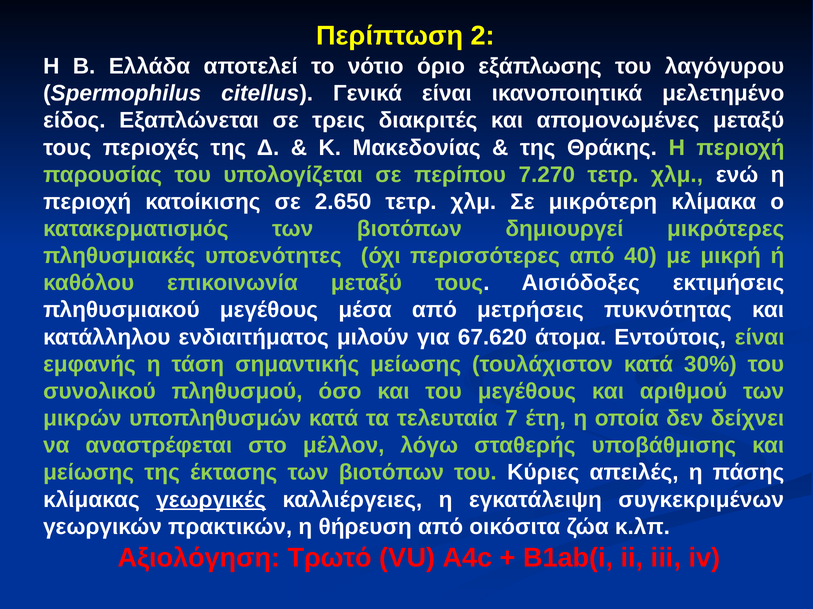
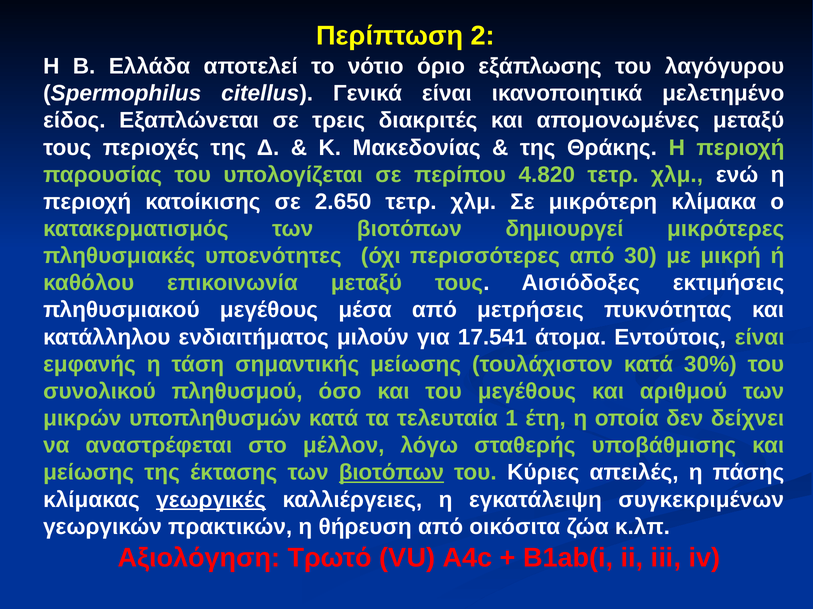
7.270: 7.270 -> 4.820
40: 40 -> 30
67.620: 67.620 -> 17.541
7: 7 -> 1
βιοτόπων at (391, 473) underline: none -> present
